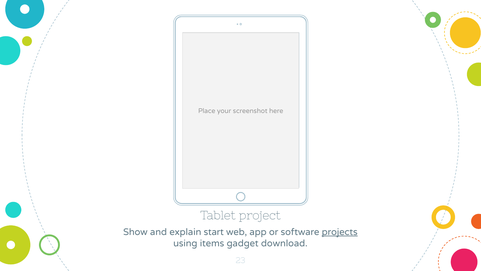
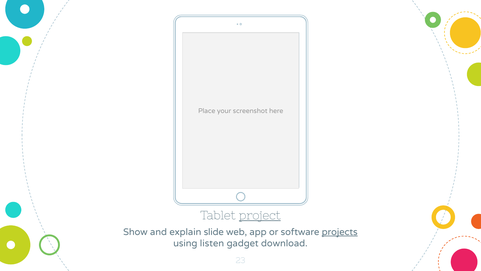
project underline: none -> present
start: start -> slide
items: items -> listen
